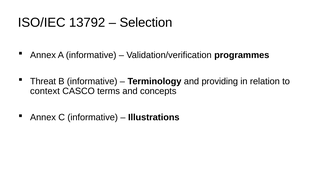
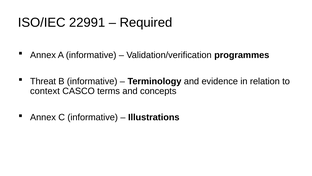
13792: 13792 -> 22991
Selection: Selection -> Required
providing: providing -> evidence
